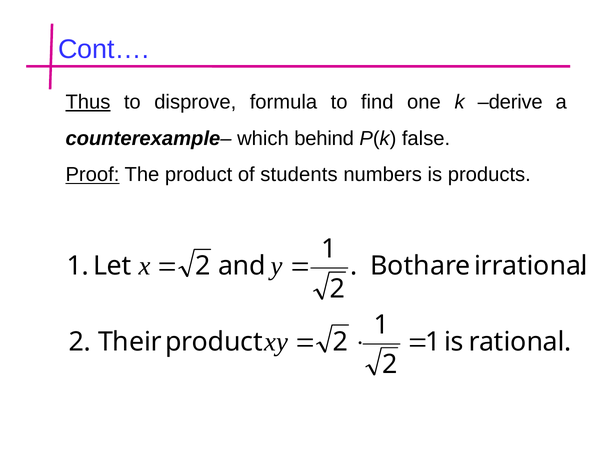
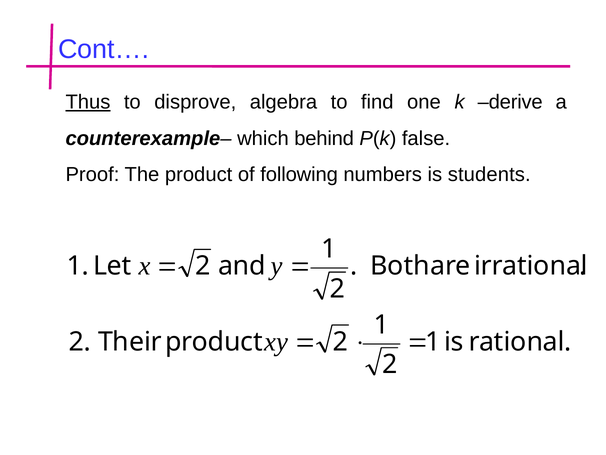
formula: formula -> algebra
Proof underline: present -> none
students: students -> following
products: products -> students
